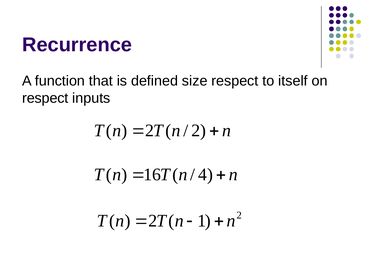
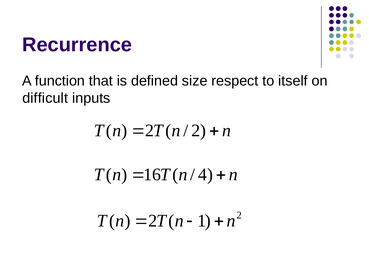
respect at (45, 98): respect -> difficult
